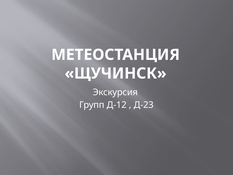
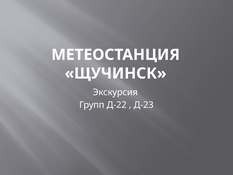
Д-12: Д-12 -> Д-22
